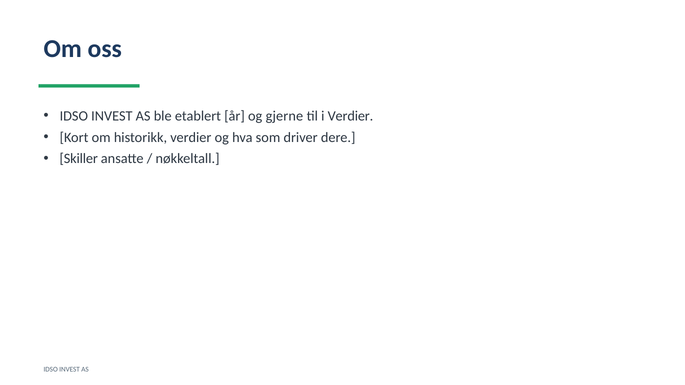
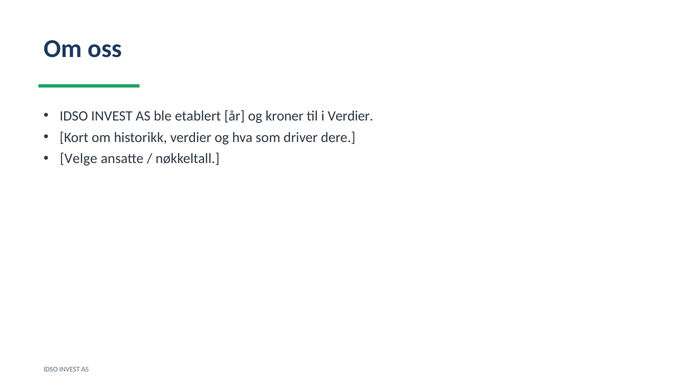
gjerne: gjerne -> kroner
Skiller: Skiller -> Velge
